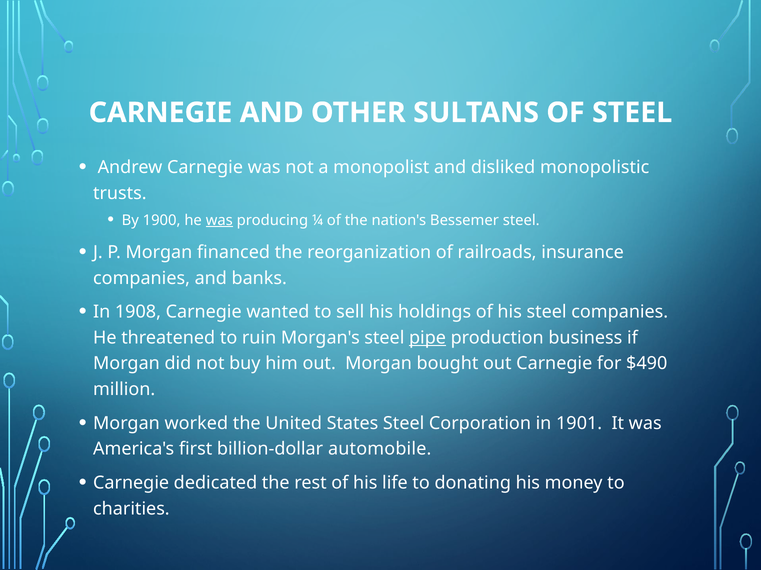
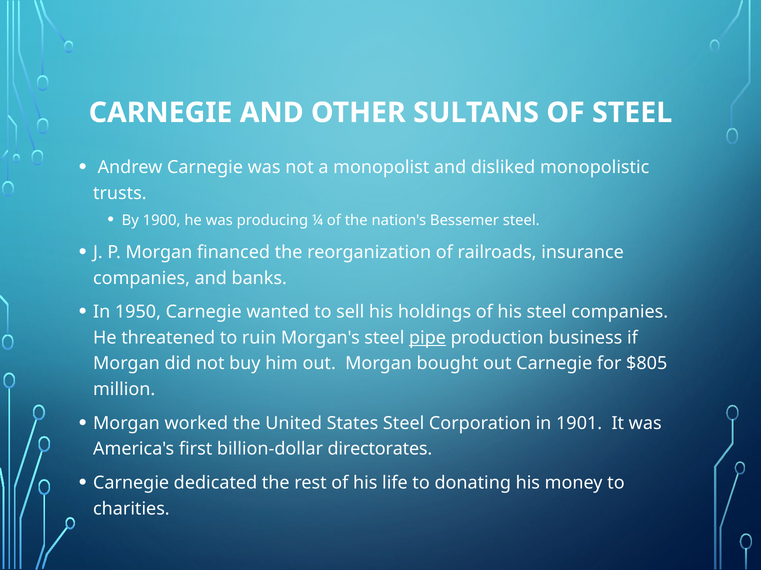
was at (219, 220) underline: present -> none
1908: 1908 -> 1950
$490: $490 -> $805
automobile: automobile -> directorates
